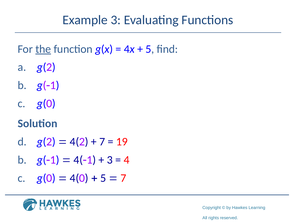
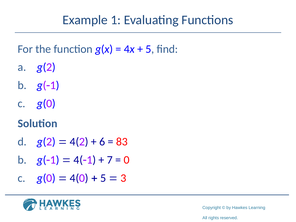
Example 3: 3 -> 1
the underline: present -> none
7 at (102, 142): 7 -> 6
19: 19 -> 83
3 at (110, 160): 3 -> 7
4: 4 -> 0
7 at (123, 178): 7 -> 3
